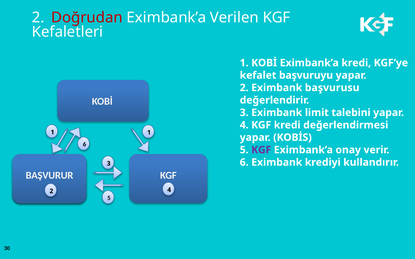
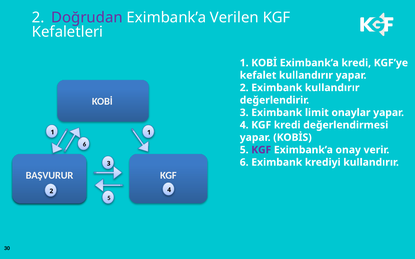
Doğrudan colour: red -> purple
kefalet başvuruyu: başvuruyu -> kullandırır
Eximbank başvurusu: başvurusu -> kullandırır
talebini: talebini -> onaylar
